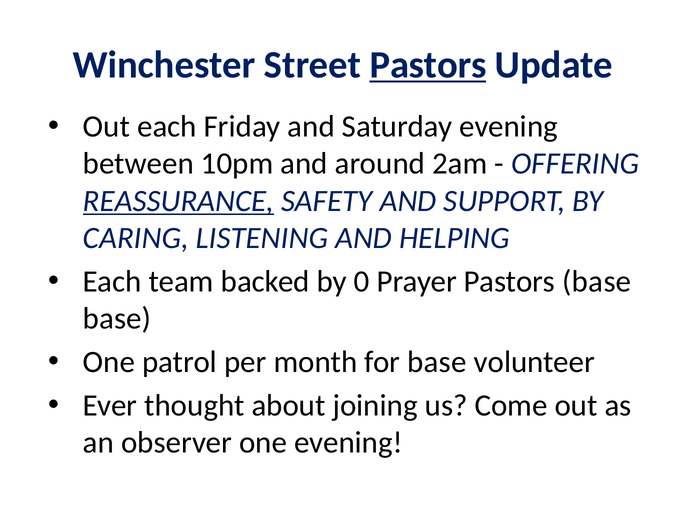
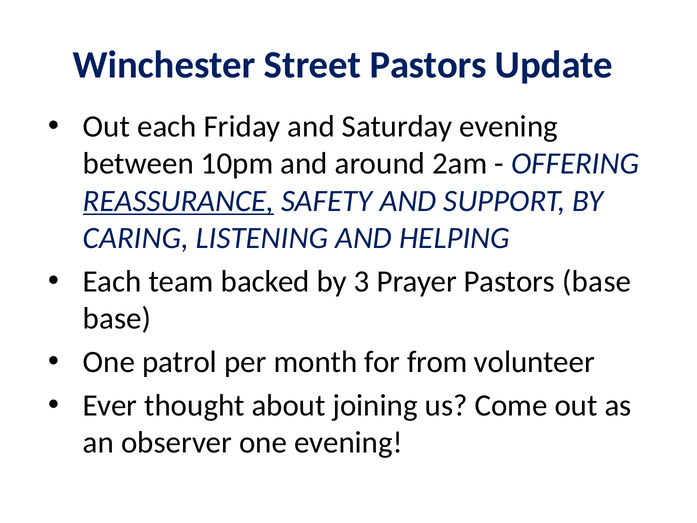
Pastors at (428, 65) underline: present -> none
0: 0 -> 3
for base: base -> from
